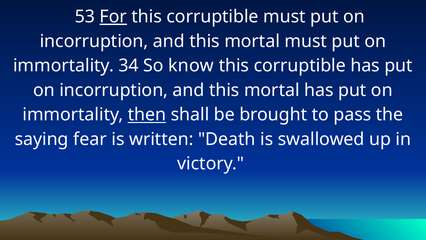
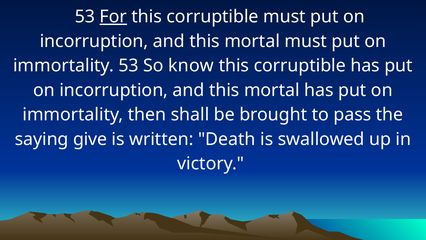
immortality 34: 34 -> 53
then underline: present -> none
fear: fear -> give
